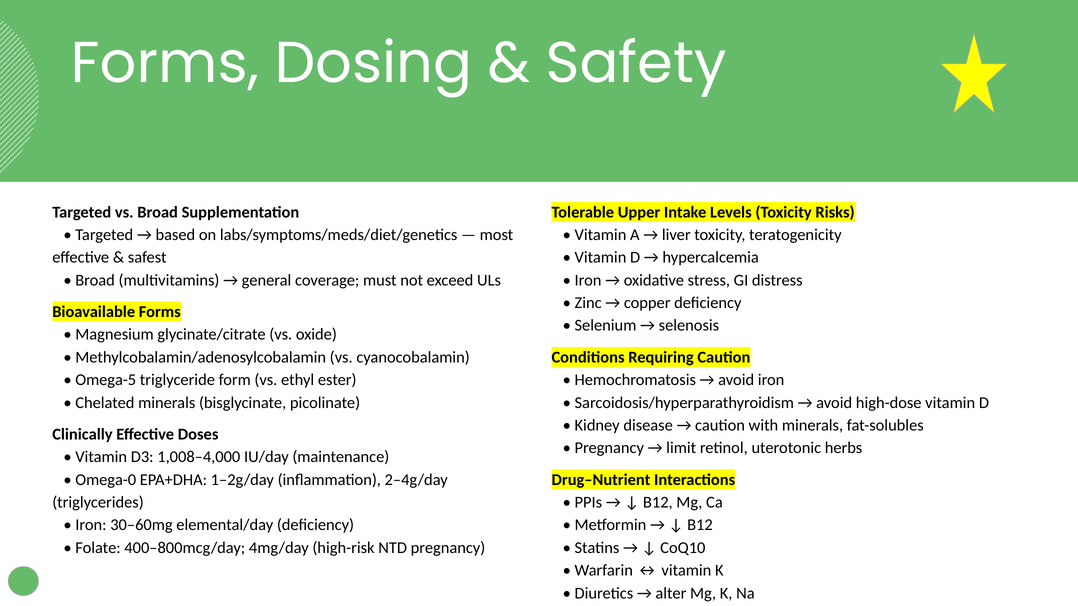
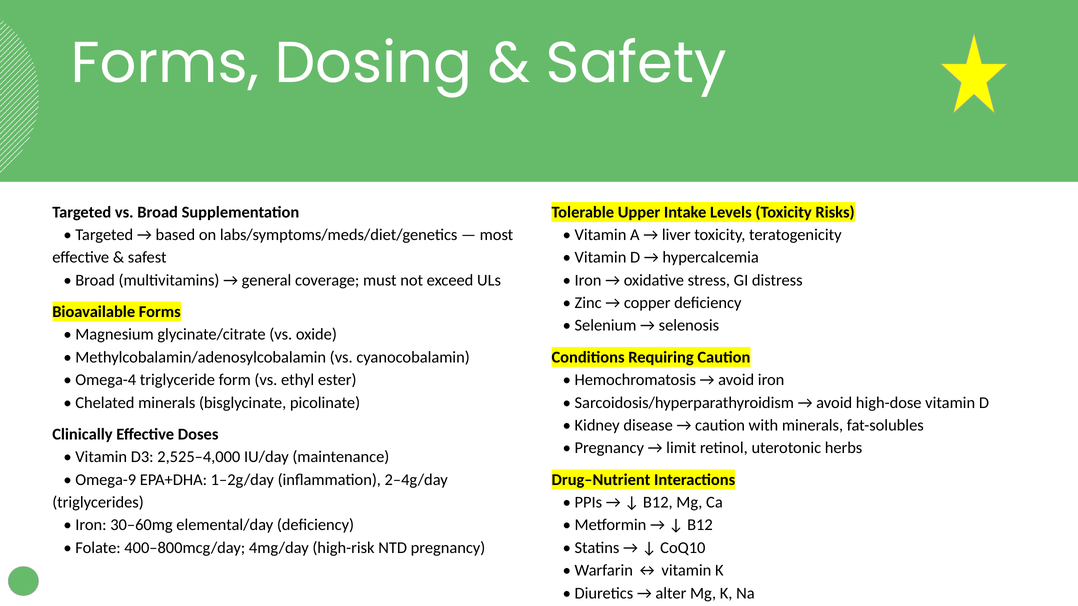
Omega-5: Omega-5 -> Omega-4
1,008–4,000: 1,008–4,000 -> 2,525–4,000
Omega-0: Omega-0 -> Omega-9
